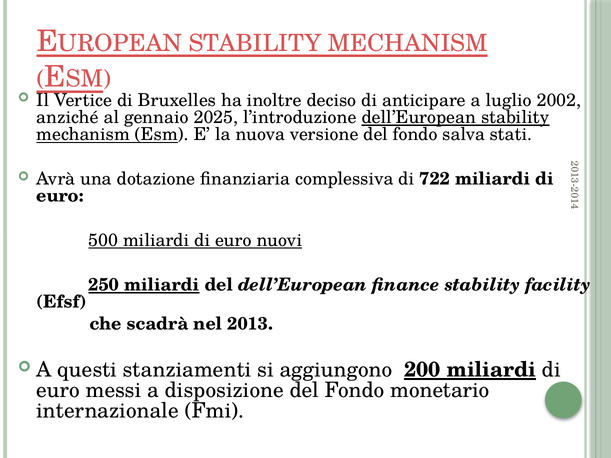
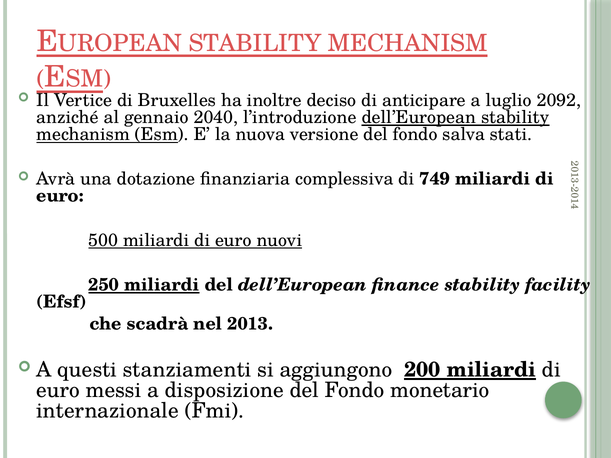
2002: 2002 -> 2092
2025: 2025 -> 2040
722: 722 -> 749
